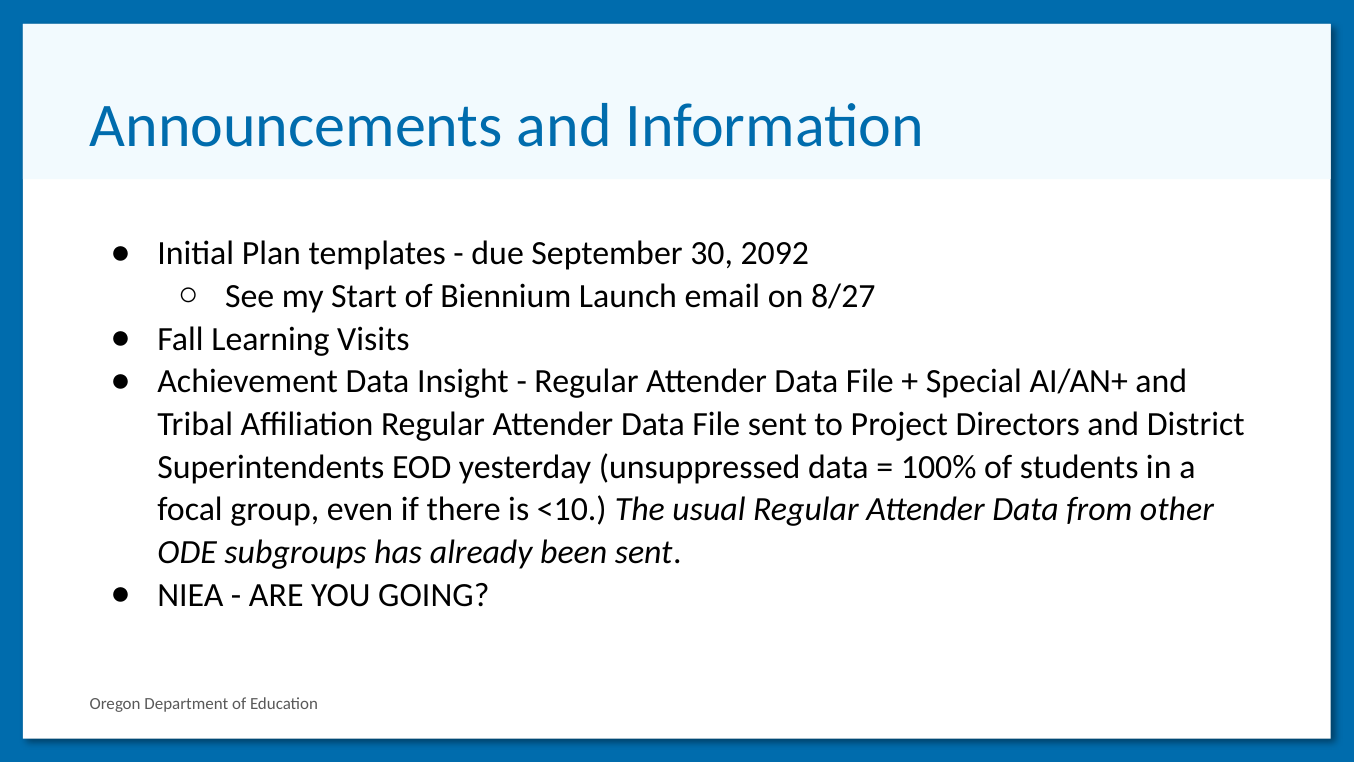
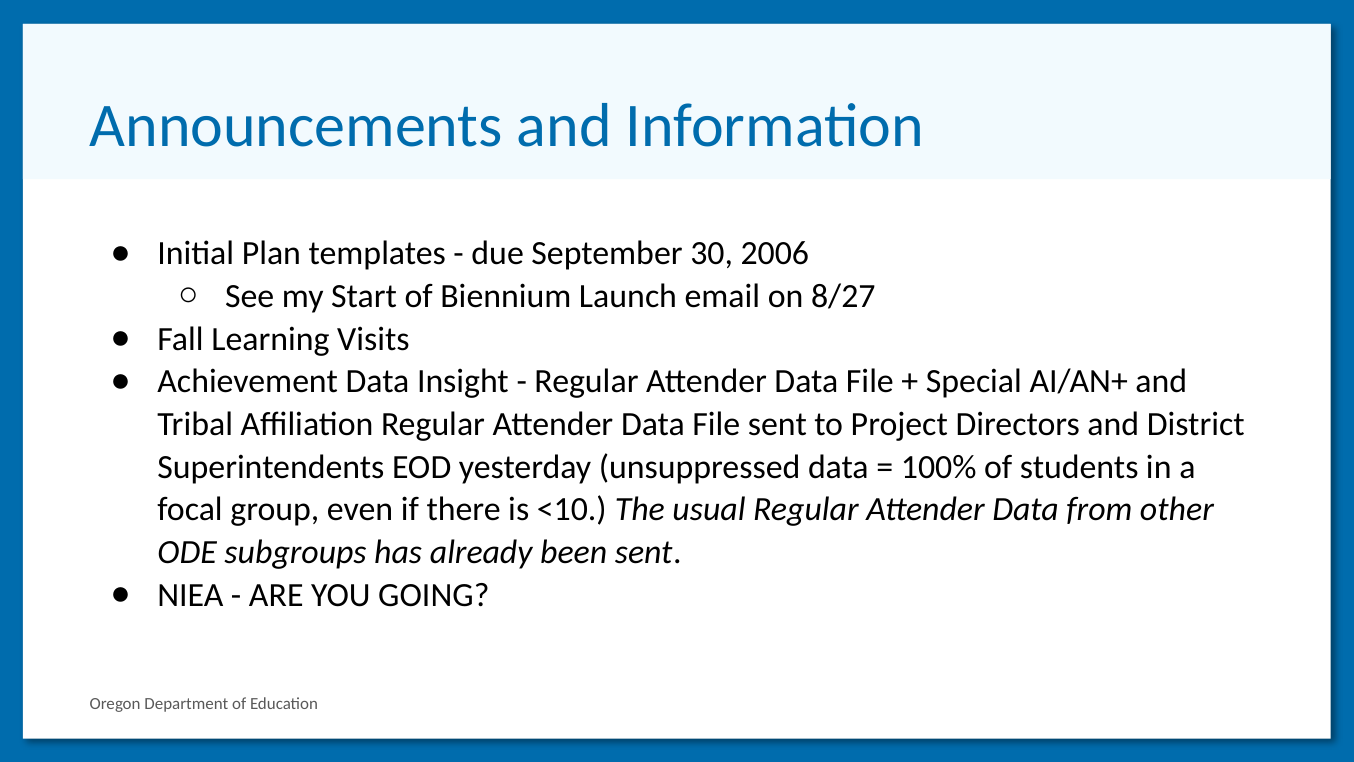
2092: 2092 -> 2006
